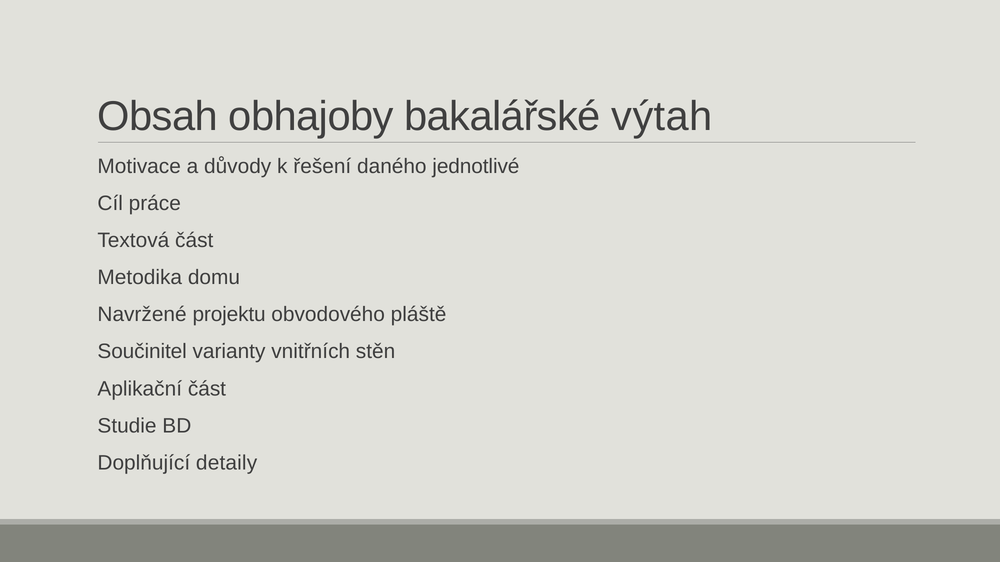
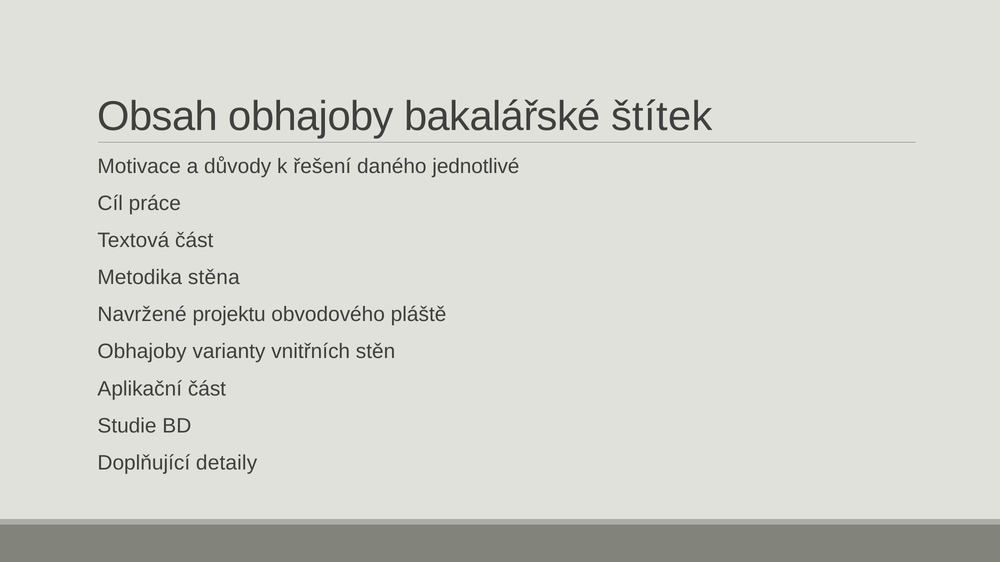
výtah: výtah -> štítek
domu: domu -> stěna
Součinitel at (142, 352): Součinitel -> Obhajoby
